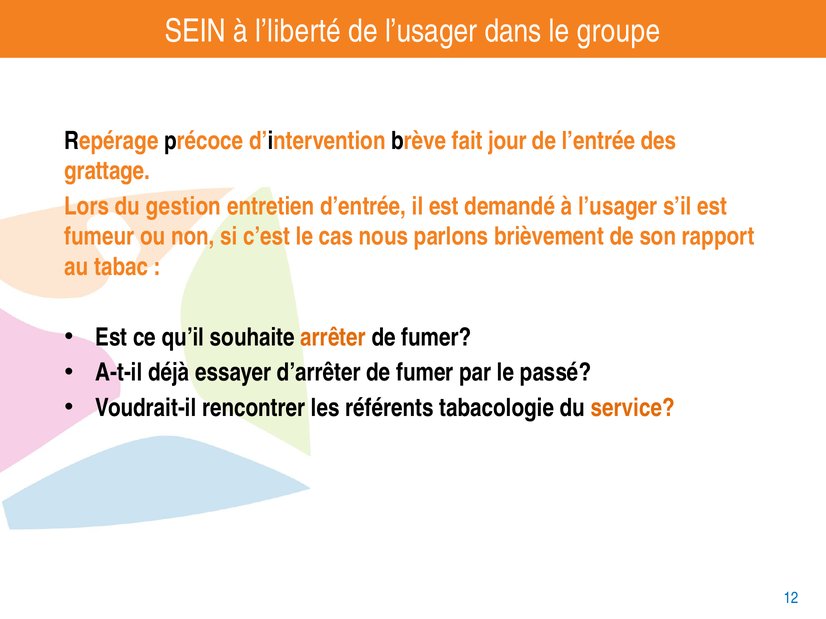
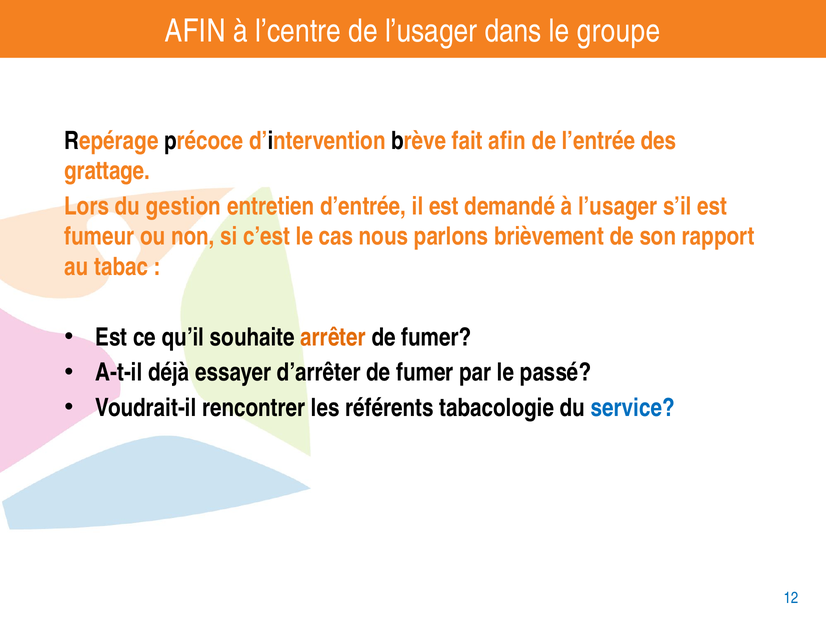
SEIN at (195, 31): SEIN -> AFIN
l’liberté: l’liberté -> l’centre
fait jour: jour -> afin
service colour: orange -> blue
